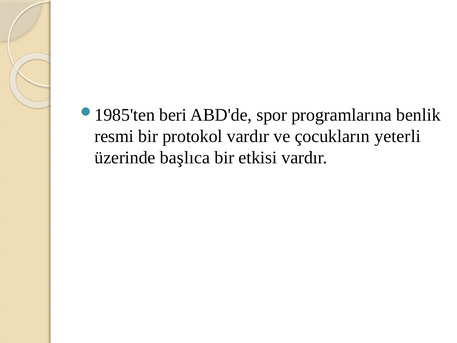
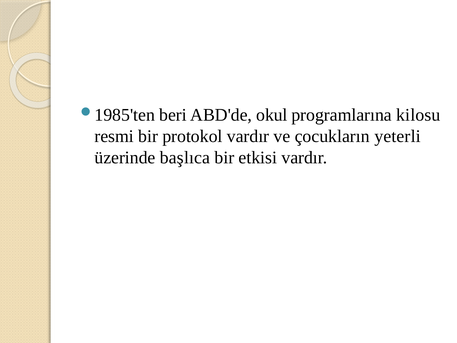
spor: spor -> okul
benlik: benlik -> kilosu
